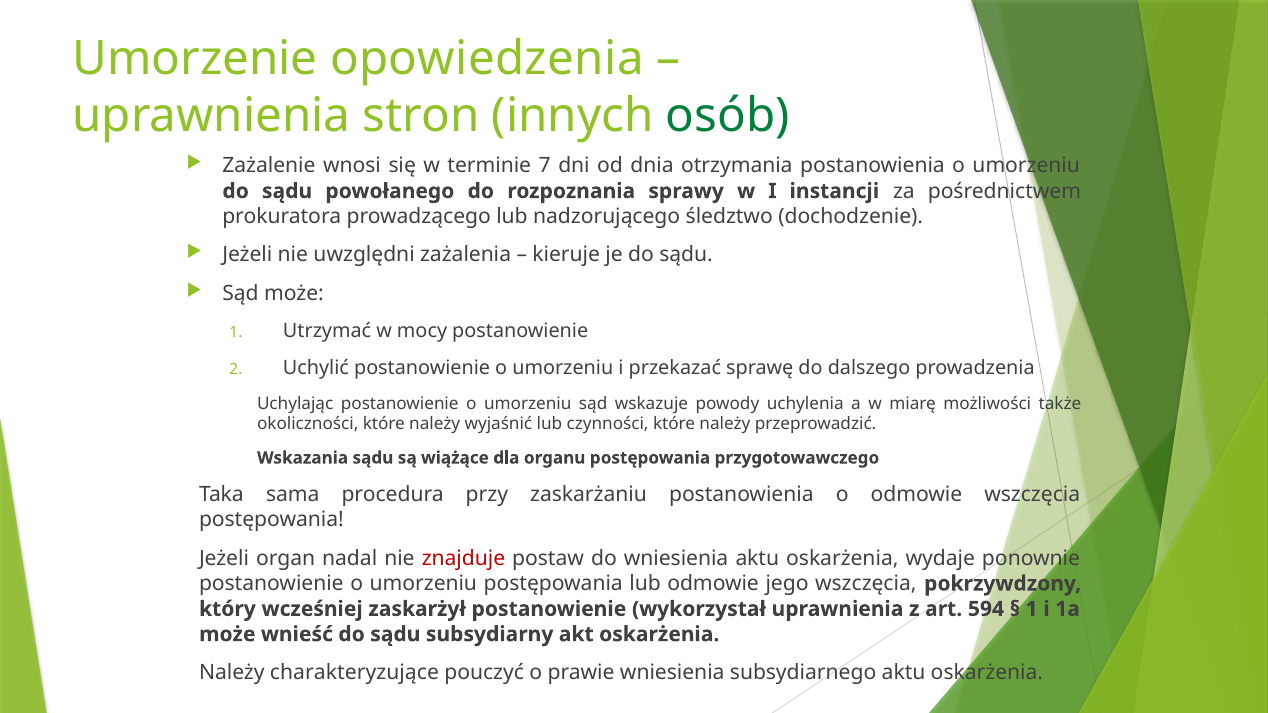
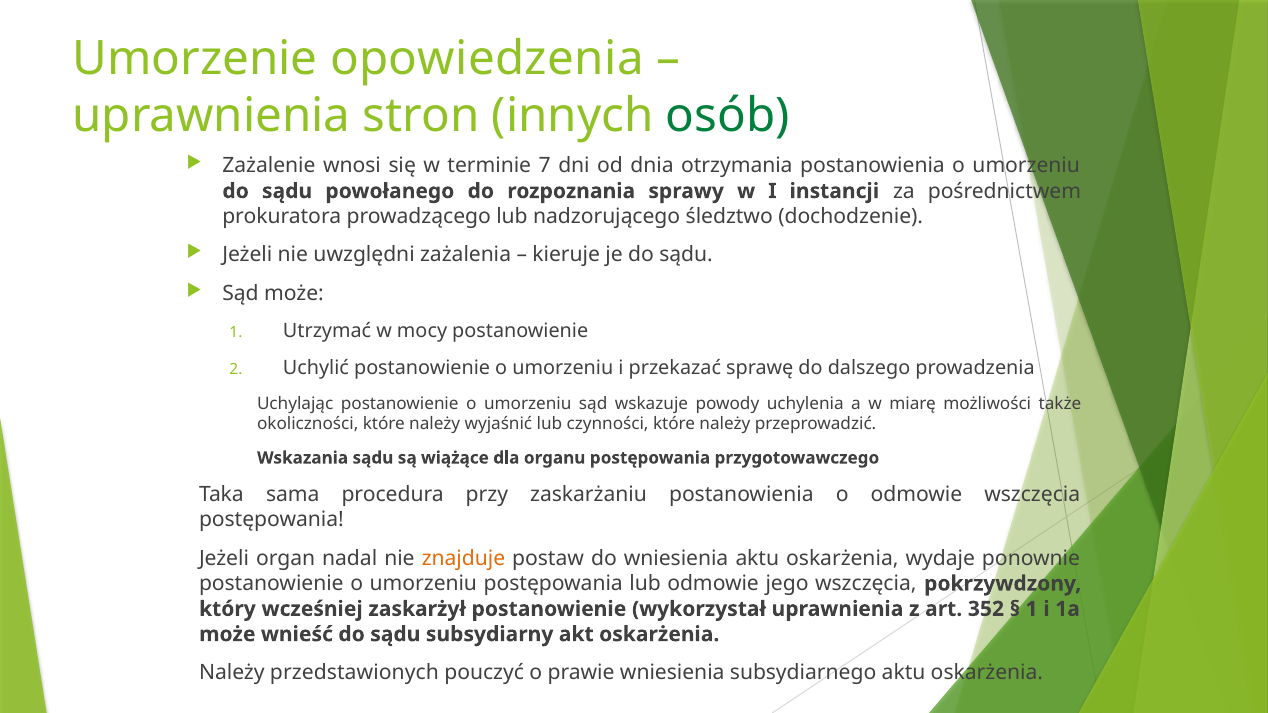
znajduje colour: red -> orange
594: 594 -> 352
charakteryzujące: charakteryzujące -> przedstawionych
